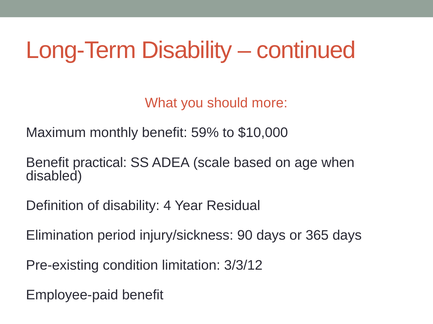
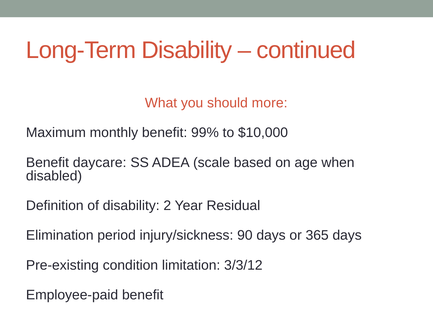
59%: 59% -> 99%
practical: practical -> daycare
4: 4 -> 2
